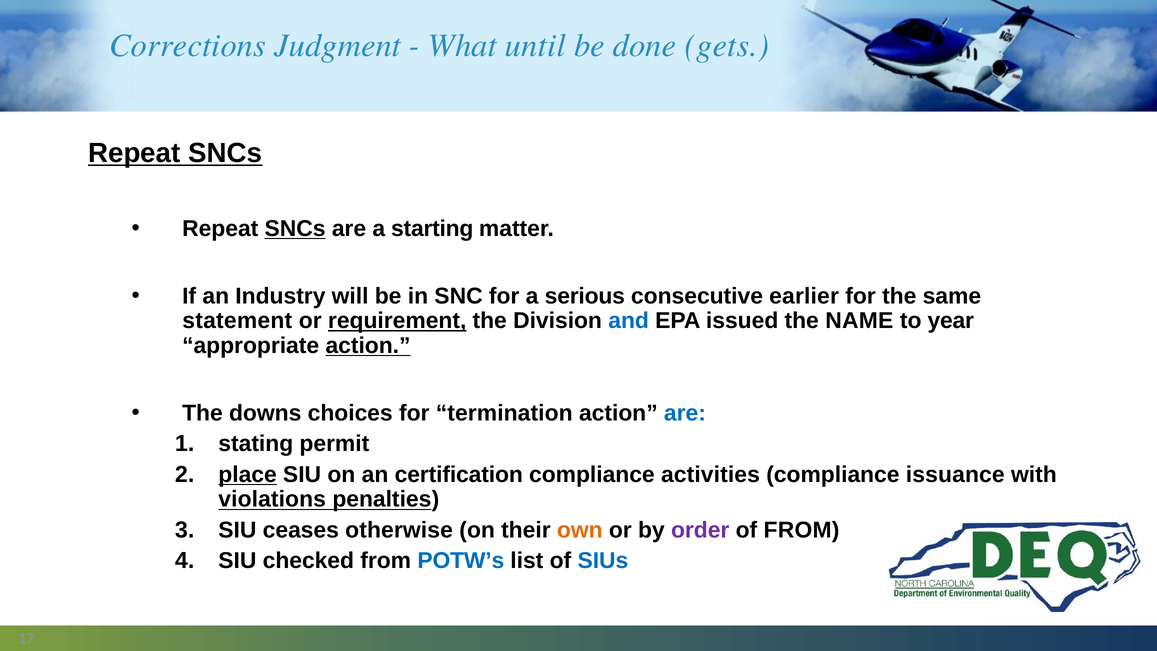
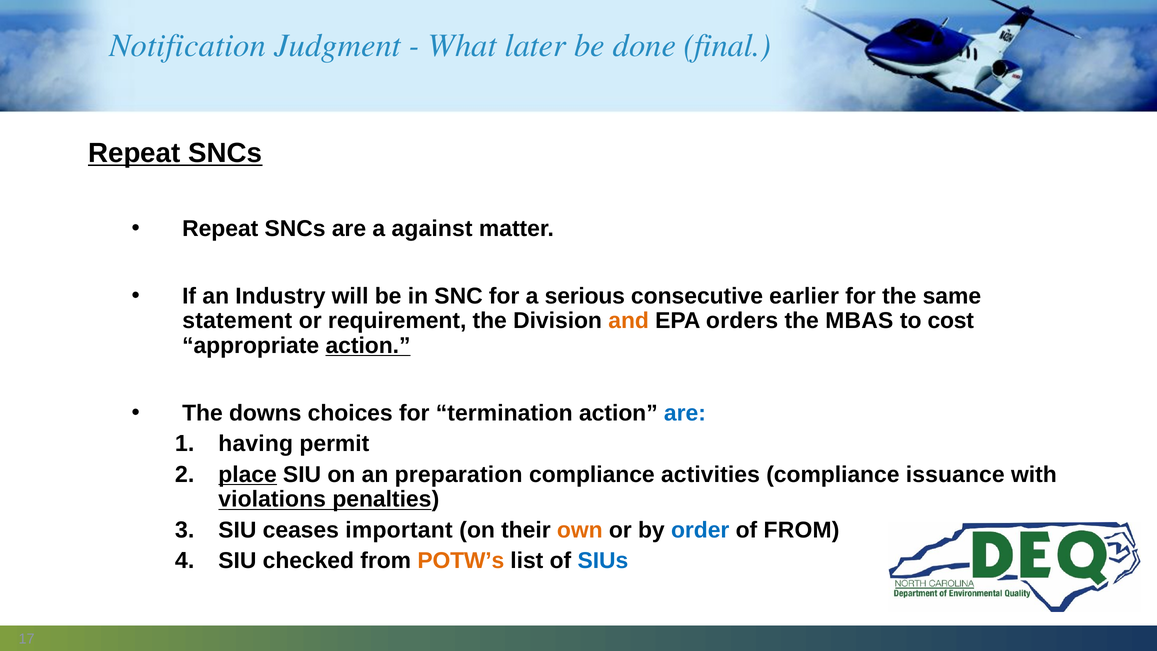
Corrections: Corrections -> Notification
until: until -> later
gets: gets -> final
SNCs at (295, 229) underline: present -> none
starting: starting -> against
requirement underline: present -> none
and colour: blue -> orange
issued: issued -> orders
NAME: NAME -> MBAS
year: year -> cost
stating: stating -> having
certification: certification -> preparation
otherwise: otherwise -> important
order colour: purple -> blue
POTW’s colour: blue -> orange
